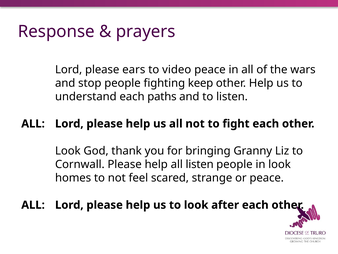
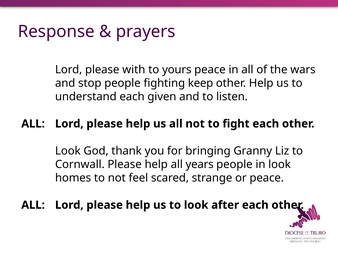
ears: ears -> with
video: video -> yours
paths: paths -> given
all listen: listen -> years
